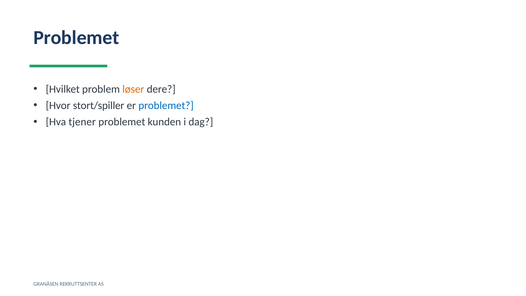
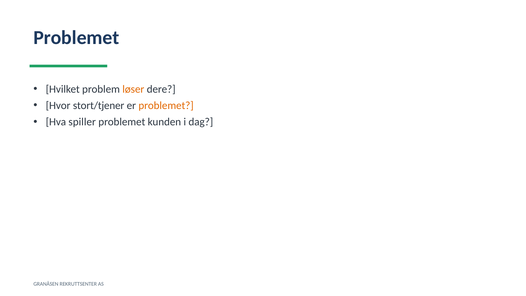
stort/spiller: stort/spiller -> stort/tjener
problemet at (166, 106) colour: blue -> orange
tjener: tjener -> spiller
